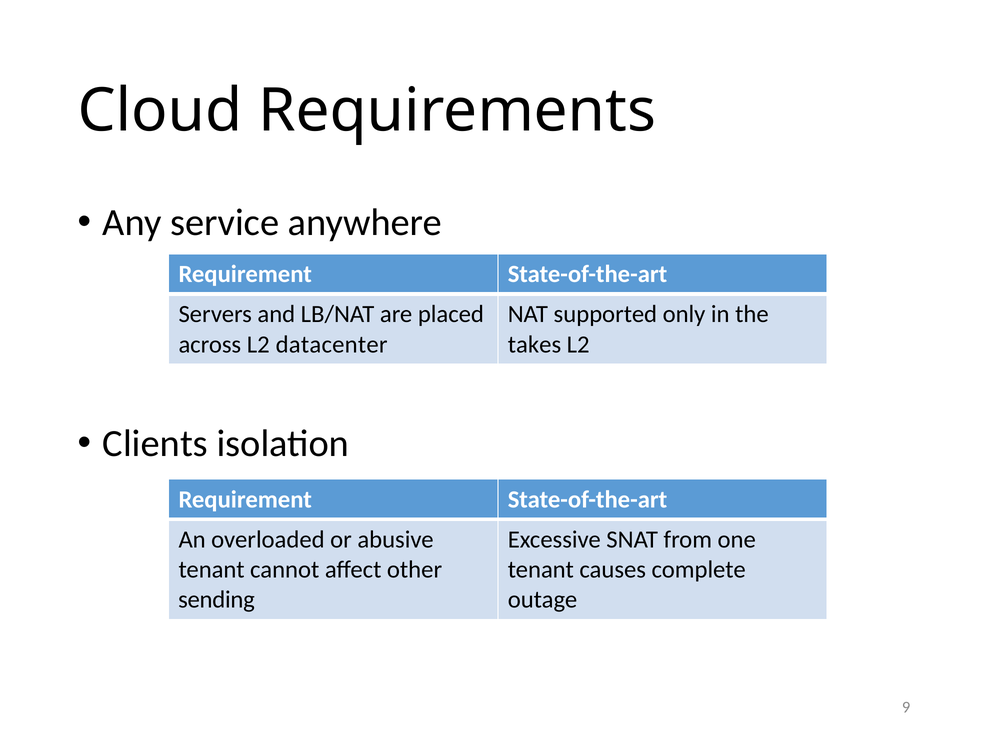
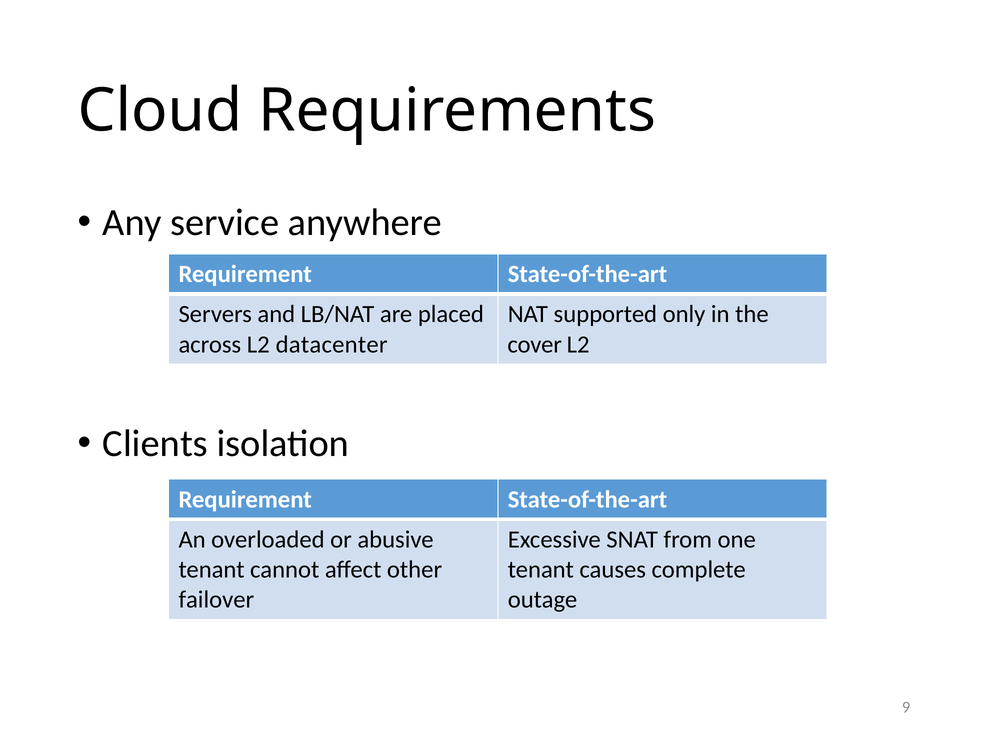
takes: takes -> cover
sending: sending -> failover
